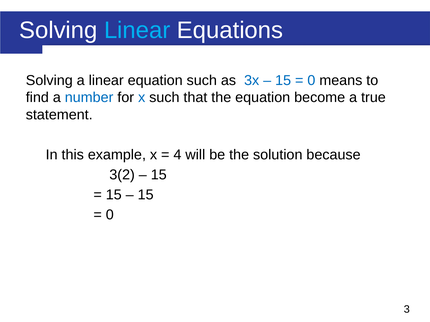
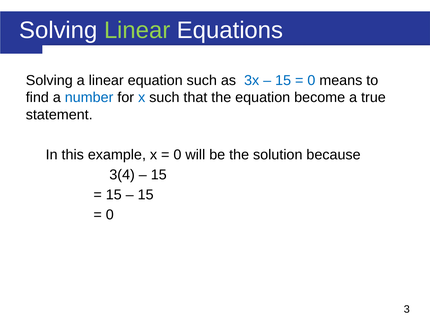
Linear at (137, 30) colour: light blue -> light green
4 at (177, 155): 4 -> 0
3(2: 3(2 -> 3(4
